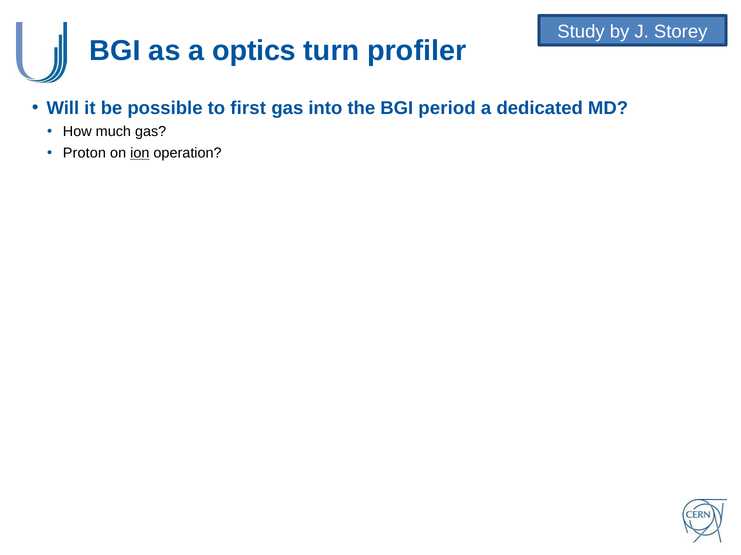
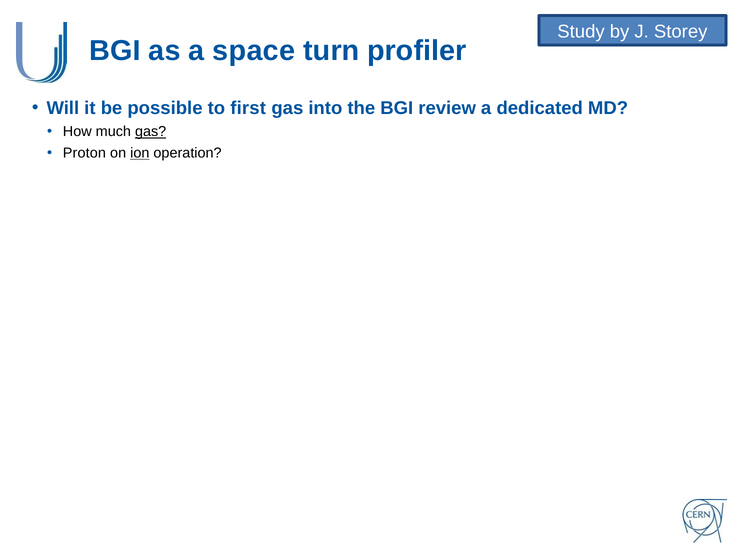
optics: optics -> space
period: period -> review
gas at (151, 132) underline: none -> present
